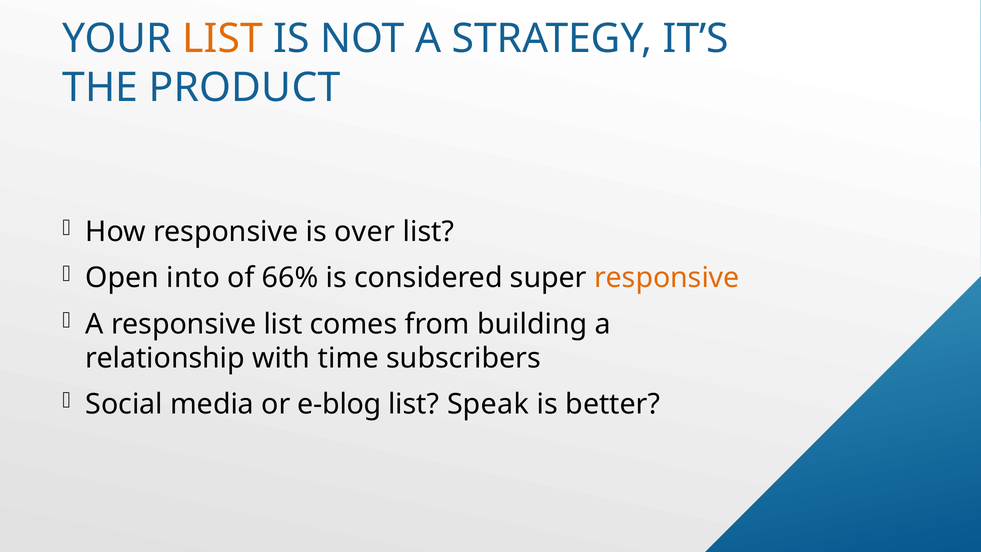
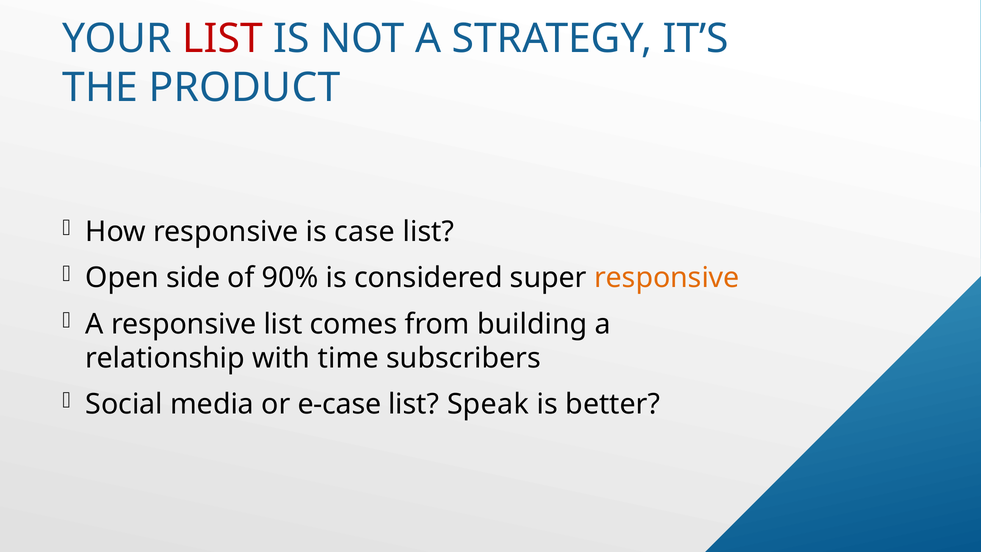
LIST at (223, 39) colour: orange -> red
over: over -> case
into: into -> side
66%: 66% -> 90%
e-blog: e-blog -> e-case
